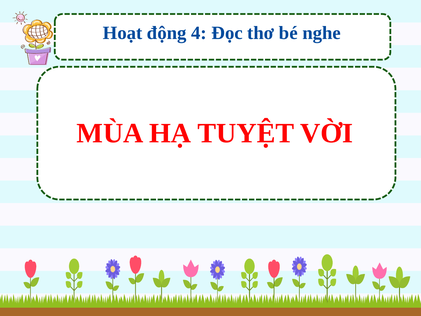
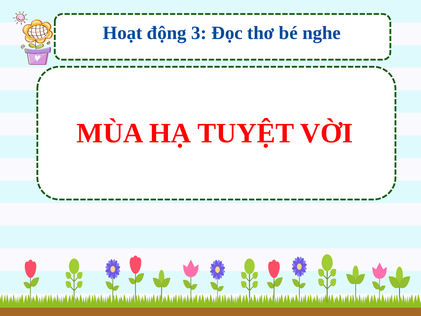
4: 4 -> 3
